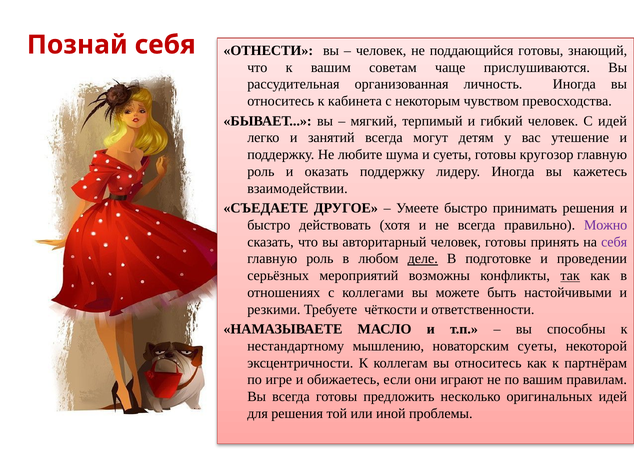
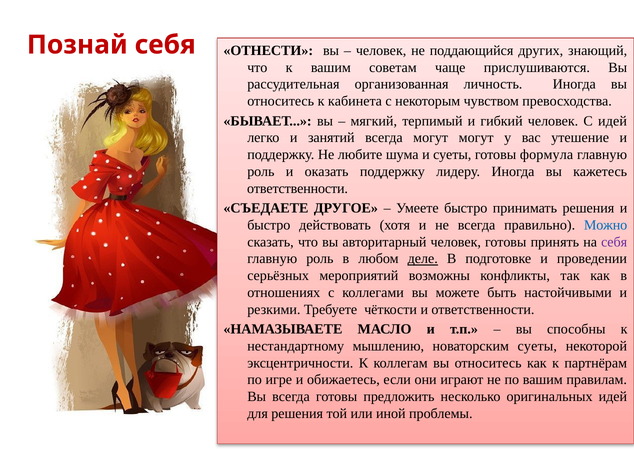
поддающийся готовы: готовы -> других
могут детям: детям -> могут
кругозор: кругозор -> формула
взаимодействии at (297, 189): взаимодействии -> ответственности
Можно colour: purple -> blue
так underline: present -> none
